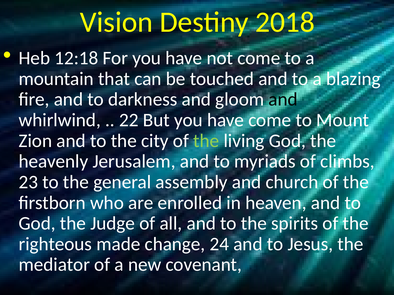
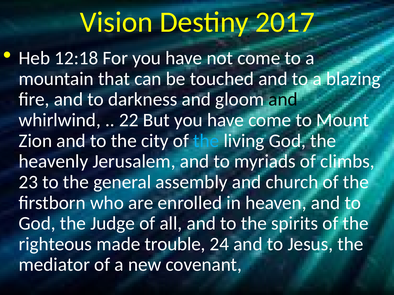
2018: 2018 -> 2017
the at (206, 141) colour: light green -> light blue
change: change -> trouble
